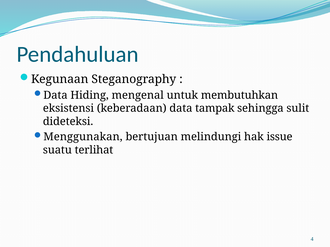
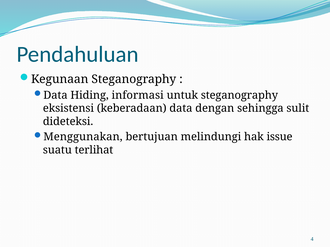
mengenal: mengenal -> informasi
untuk membutuhkan: membutuhkan -> steganography
tampak: tampak -> dengan
